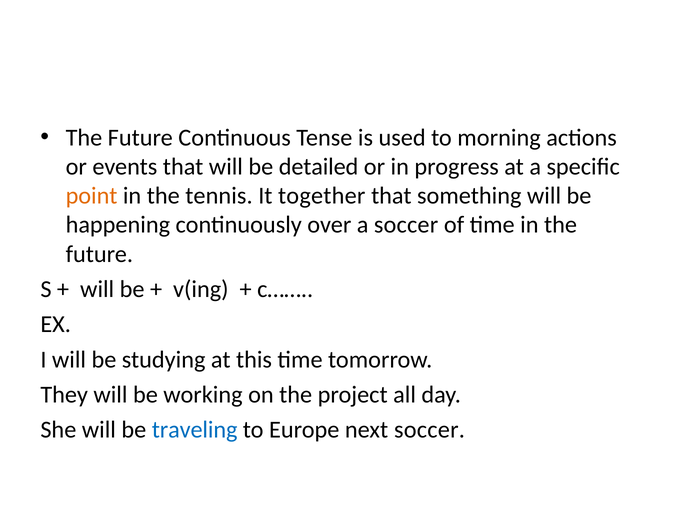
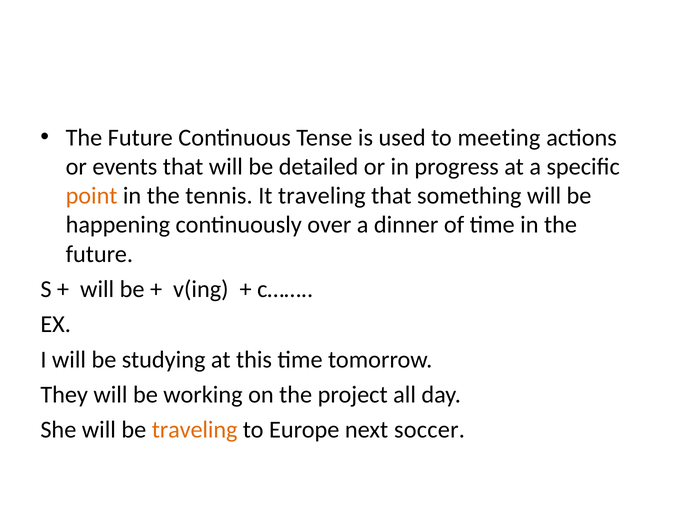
morning: morning -> meeting
It together: together -> traveling
a soccer: soccer -> dinner
traveling at (195, 430) colour: blue -> orange
